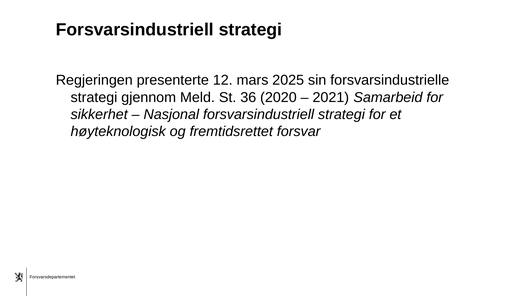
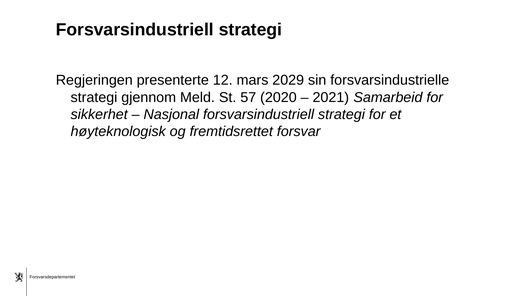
2025: 2025 -> 2029
36: 36 -> 57
